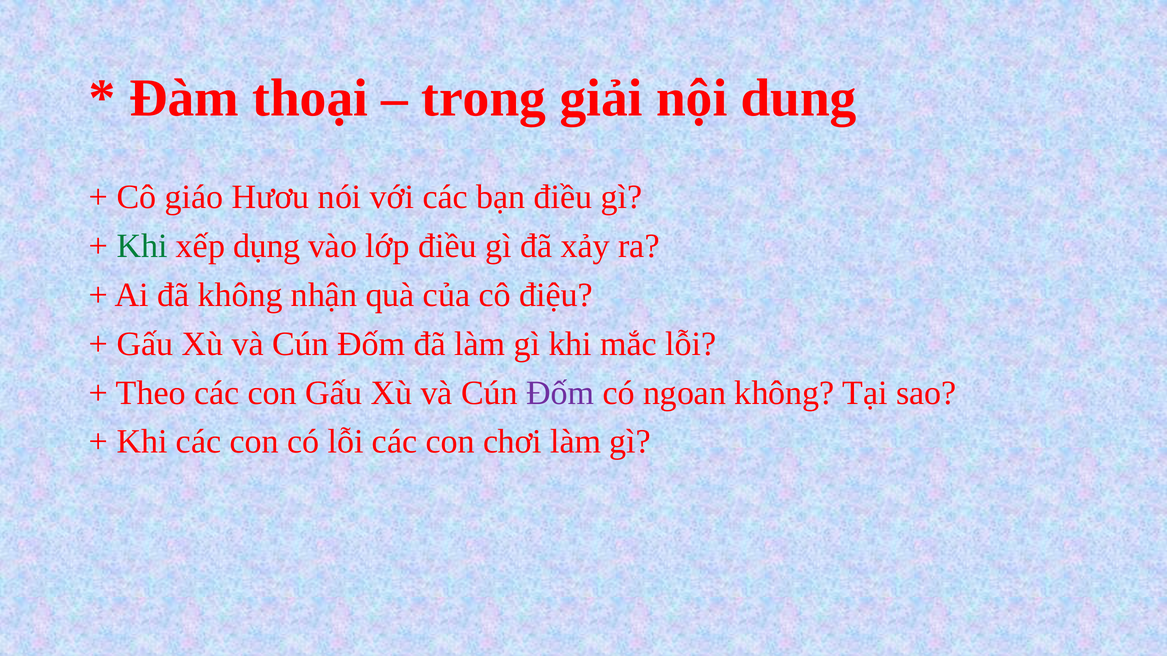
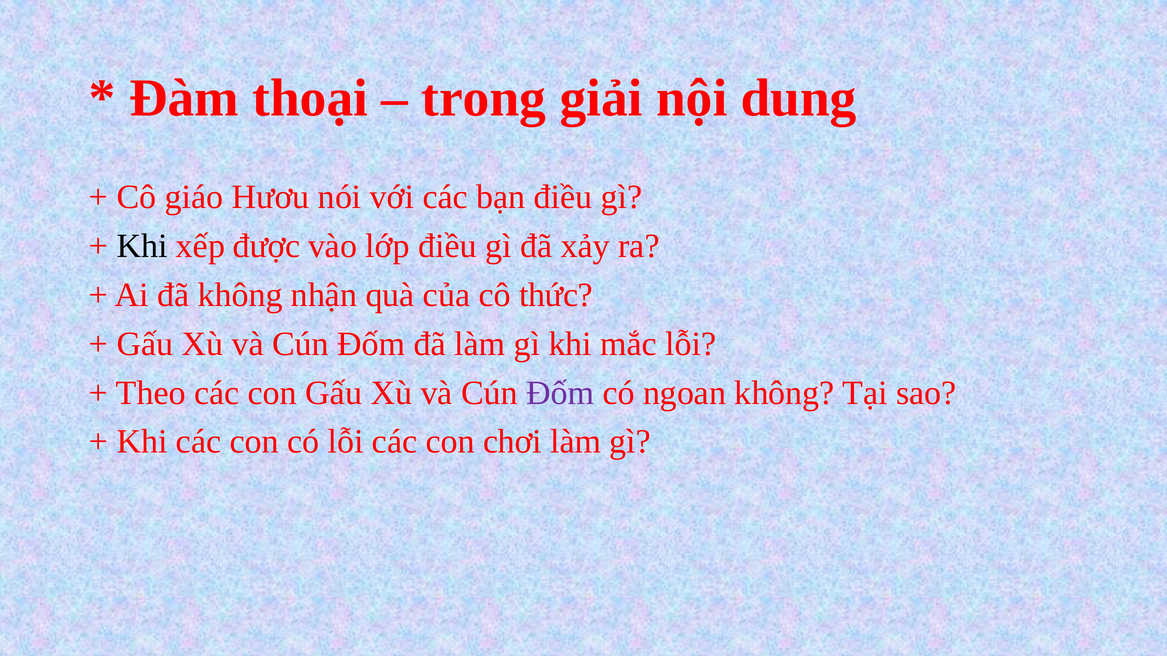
Khi at (142, 246) colour: green -> black
dụng: dụng -> được
điệu: điệu -> thức
